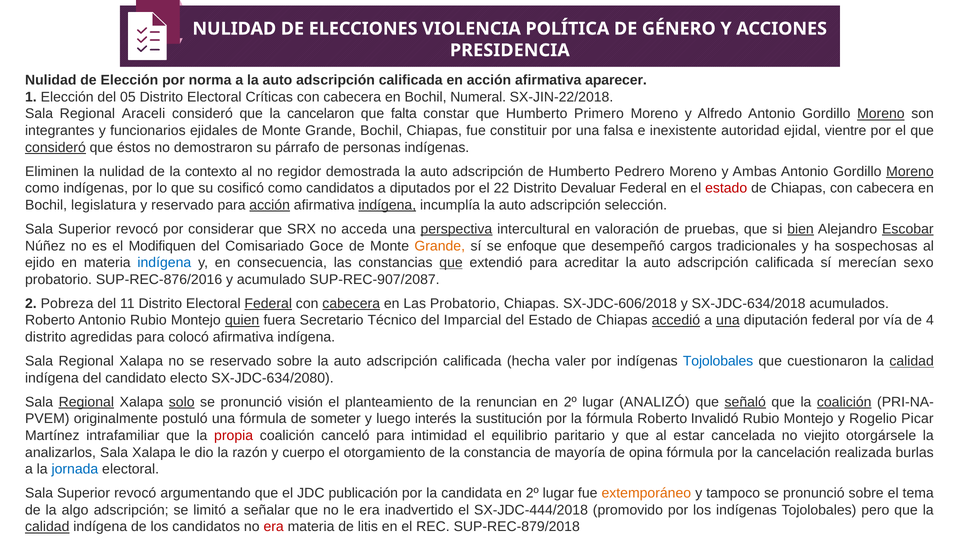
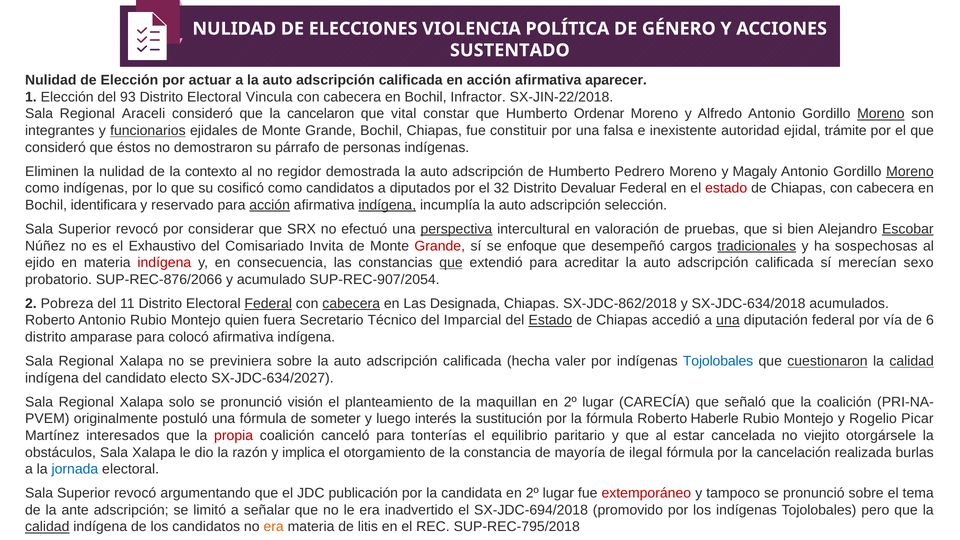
PRESIDENCIA: PRESIDENCIA -> SUSTENTADO
norma: norma -> actuar
05: 05 -> 93
Críticas: Críticas -> Vincula
Numeral: Numeral -> Infractor
falta: falta -> vital
Primero: Primero -> Ordenar
funcionarios underline: none -> present
vientre: vientre -> trámite
consideró at (55, 147) underline: present -> none
Ambas: Ambas -> Magaly
22: 22 -> 32
legislatura: legislatura -> identificara
acceda: acceda -> efectuó
bien underline: present -> none
Modifiquen: Modifiquen -> Exhaustivo
Goce: Goce -> Invita
Grande at (440, 246) colour: orange -> red
tradicionales underline: none -> present
indígena at (164, 263) colour: blue -> red
SUP-REC-876/2016: SUP-REC-876/2016 -> SUP-REC-876/2066
SUP-REC-907/2087: SUP-REC-907/2087 -> SUP-REC-907/2054
Las Probatorio: Probatorio -> Designada
SX-JDC-606/2018: SX-JDC-606/2018 -> SX-JDC-862/2018
quien underline: present -> none
Estado at (550, 320) underline: none -> present
accedió underline: present -> none
4: 4 -> 6
agredidas: agredidas -> amparase
se reservado: reservado -> previniera
cuestionaron underline: none -> present
SX-JDC-634/2080: SX-JDC-634/2080 -> SX-JDC-634/2027
Regional at (86, 402) underline: present -> none
solo underline: present -> none
renuncian: renuncian -> maquillan
ANALIZÓ: ANALIZÓ -> CARECÍA
señaló underline: present -> none
coalición at (844, 402) underline: present -> none
Invalidó: Invalidó -> Haberle
intrafamiliar: intrafamiliar -> interesados
intimidad: intimidad -> tonterías
analizarlos: analizarlos -> obstáculos
cuerpo: cuerpo -> implica
opina: opina -> ilegal
extemporáneo colour: orange -> red
algo: algo -> ante
SX-JDC-444/2018: SX-JDC-444/2018 -> SX-JDC-694/2018
era at (274, 527) colour: red -> orange
SUP-REC-879/2018: SUP-REC-879/2018 -> SUP-REC-795/2018
